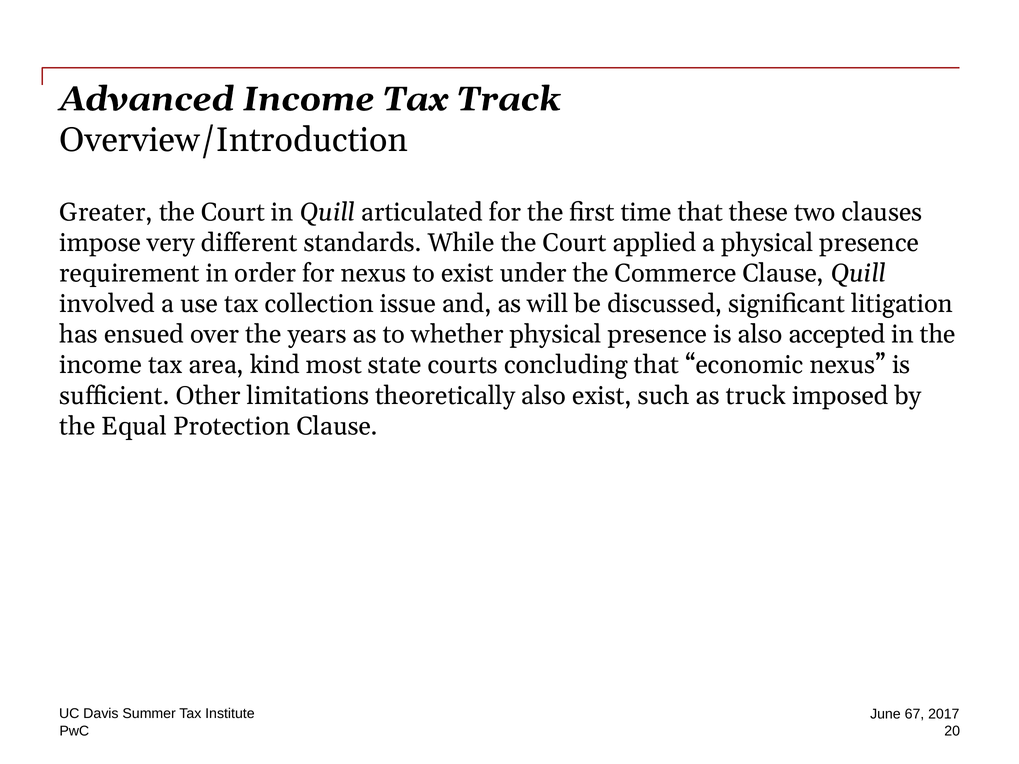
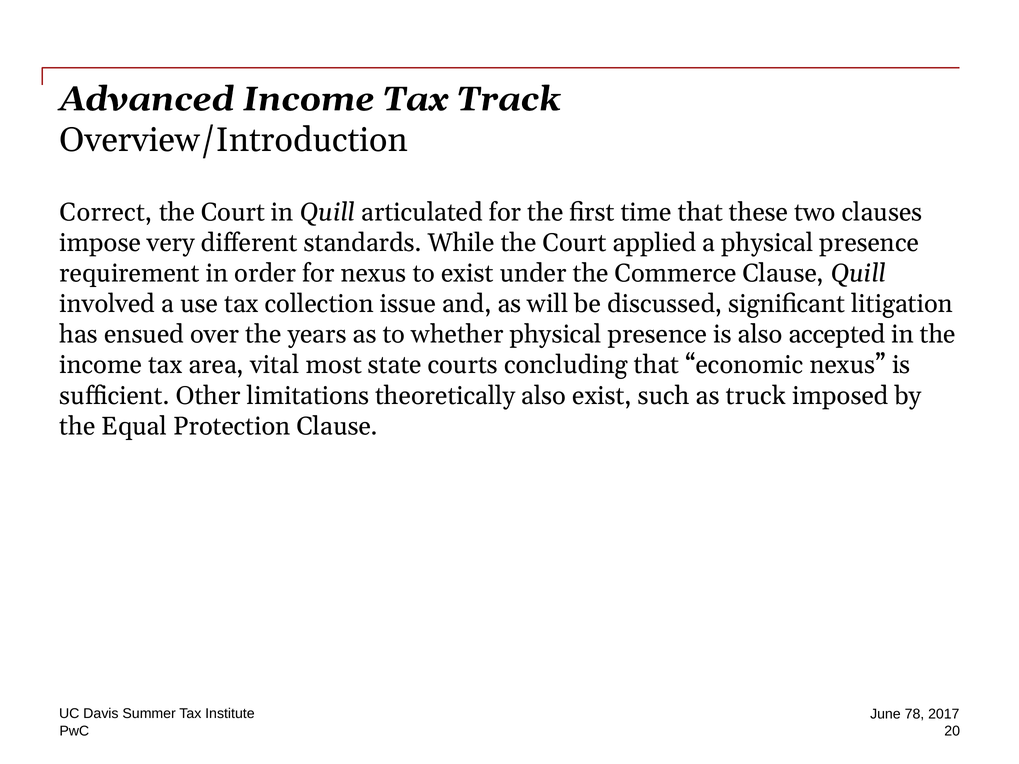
Greater: Greater -> Correct
kind: kind -> vital
67: 67 -> 78
